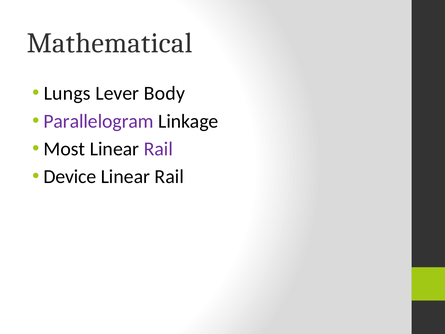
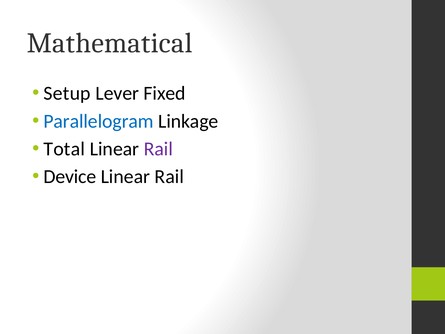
Lungs: Lungs -> Setup
Body: Body -> Fixed
Parallelogram colour: purple -> blue
Most: Most -> Total
